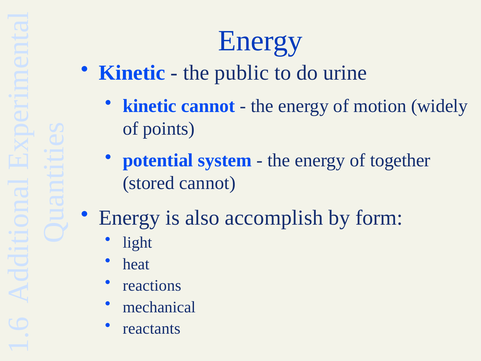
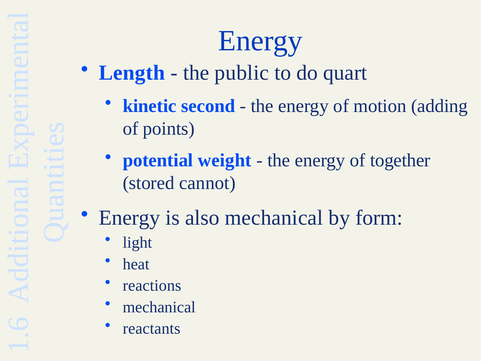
Kinetic at (132, 73): Kinetic -> Length
urine: urine -> quart
kinetic cannot: cannot -> second
widely: widely -> adding
system: system -> weight
also accomplish: accomplish -> mechanical
